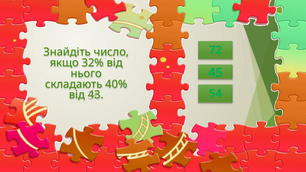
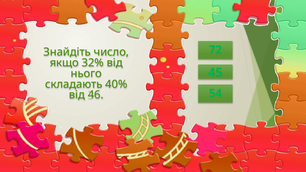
43: 43 -> 46
